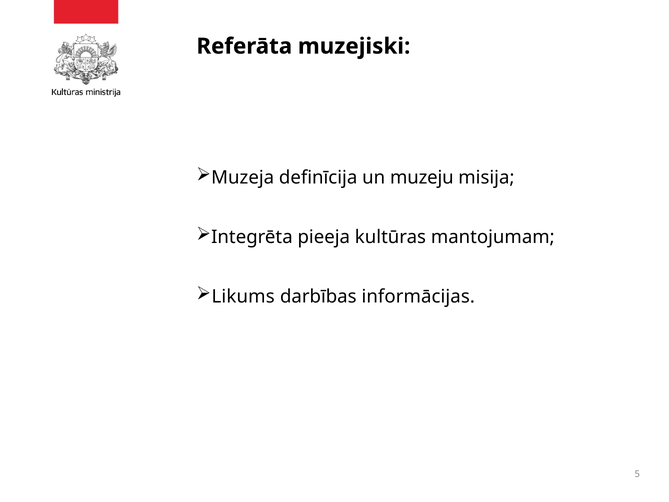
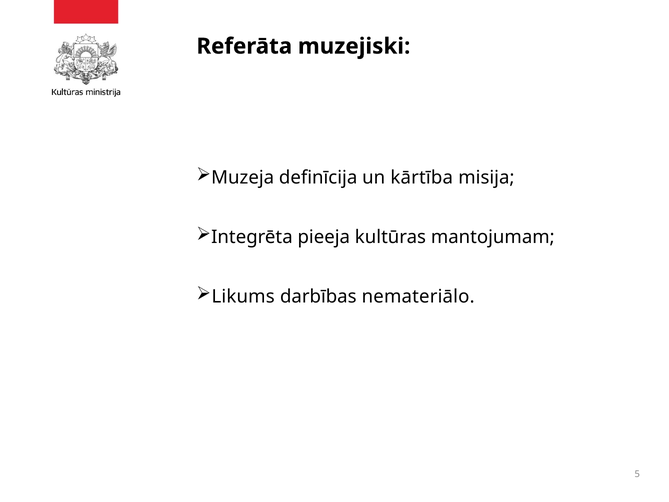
muzeju: muzeju -> kārtība
informācijas: informācijas -> nemateriālo
